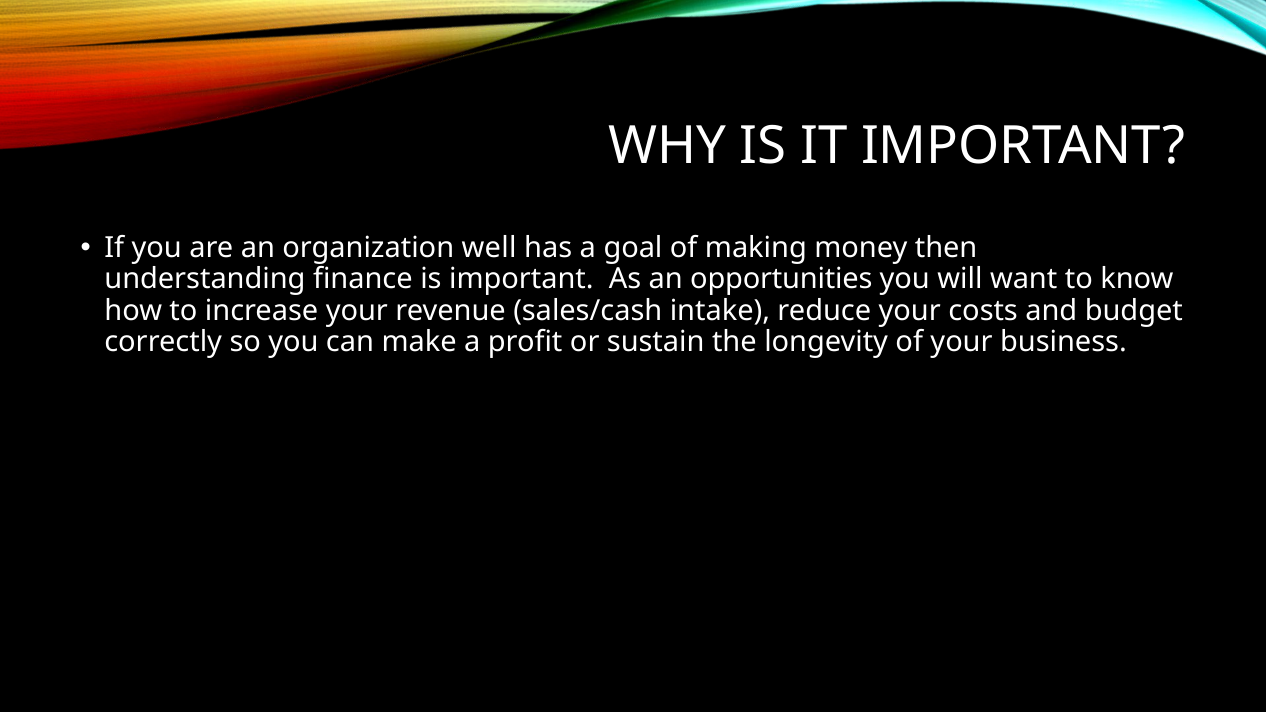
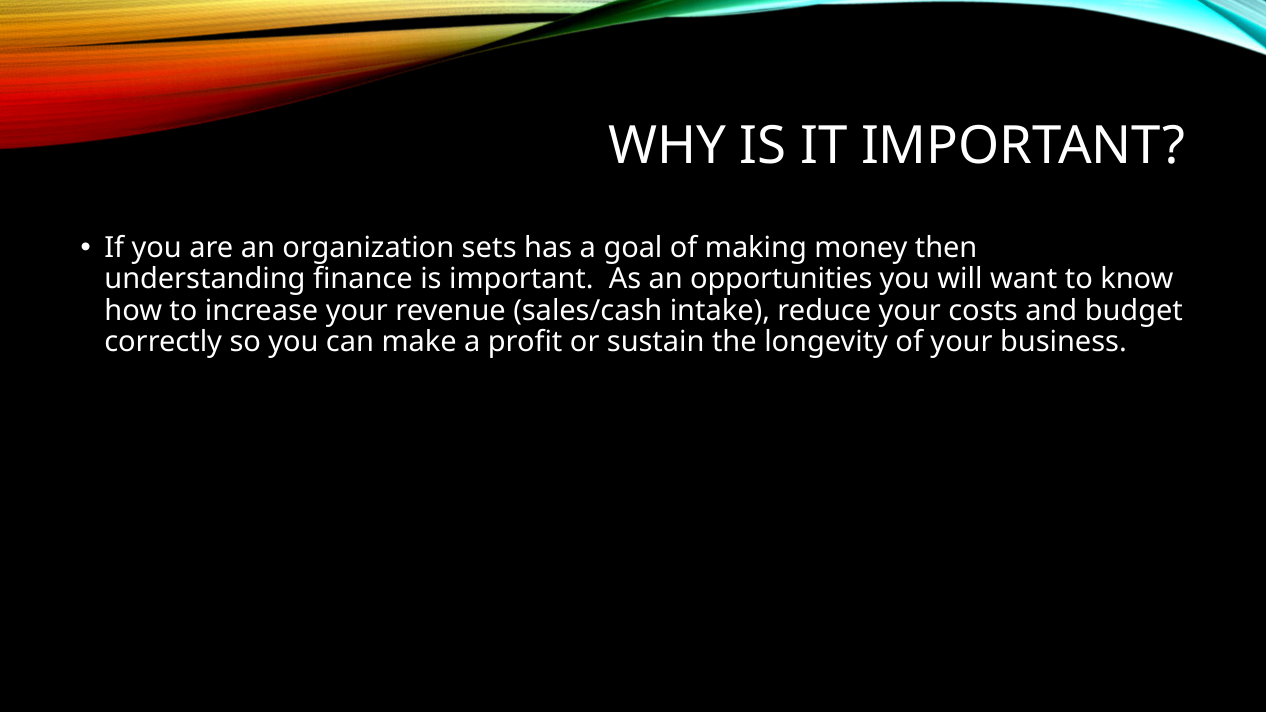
well: well -> sets
